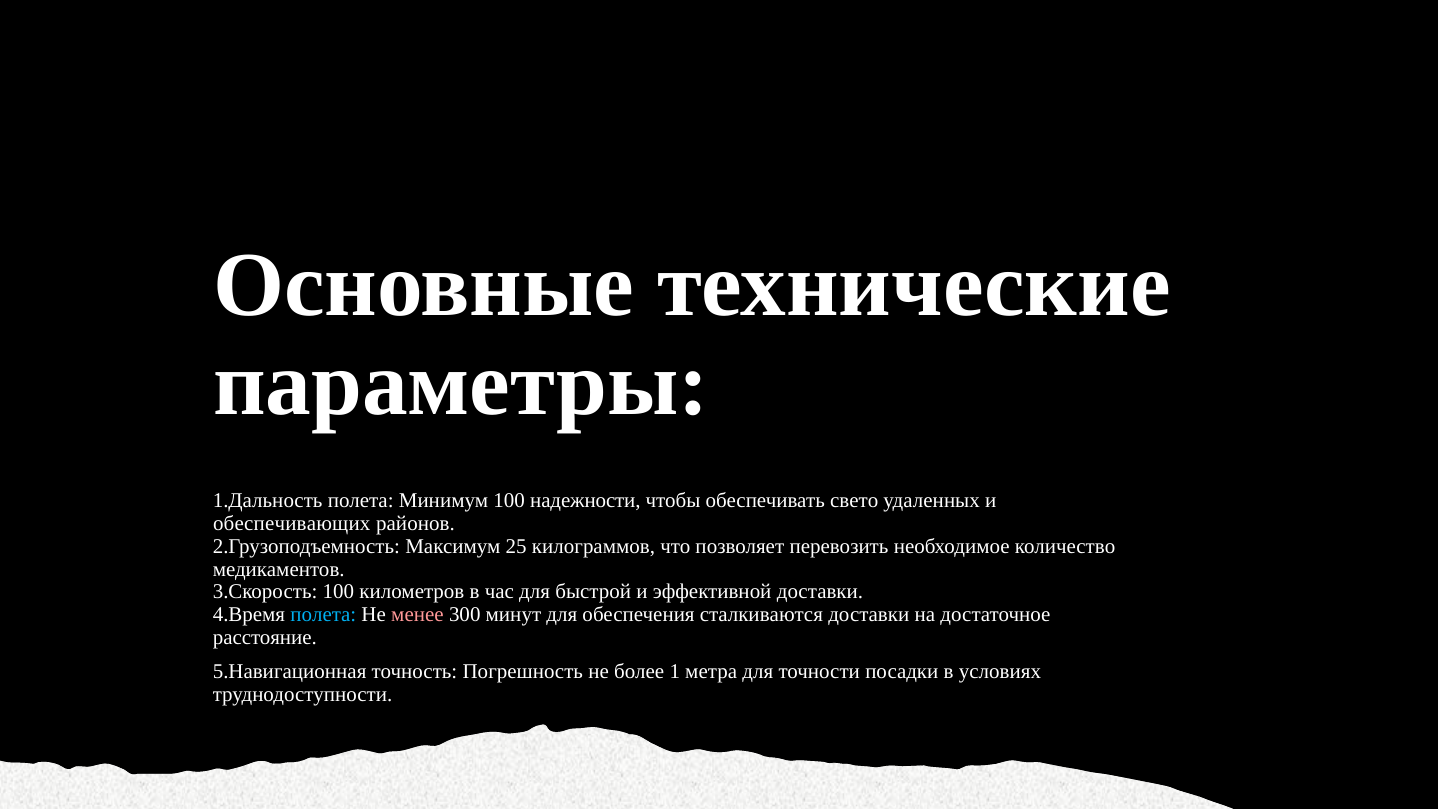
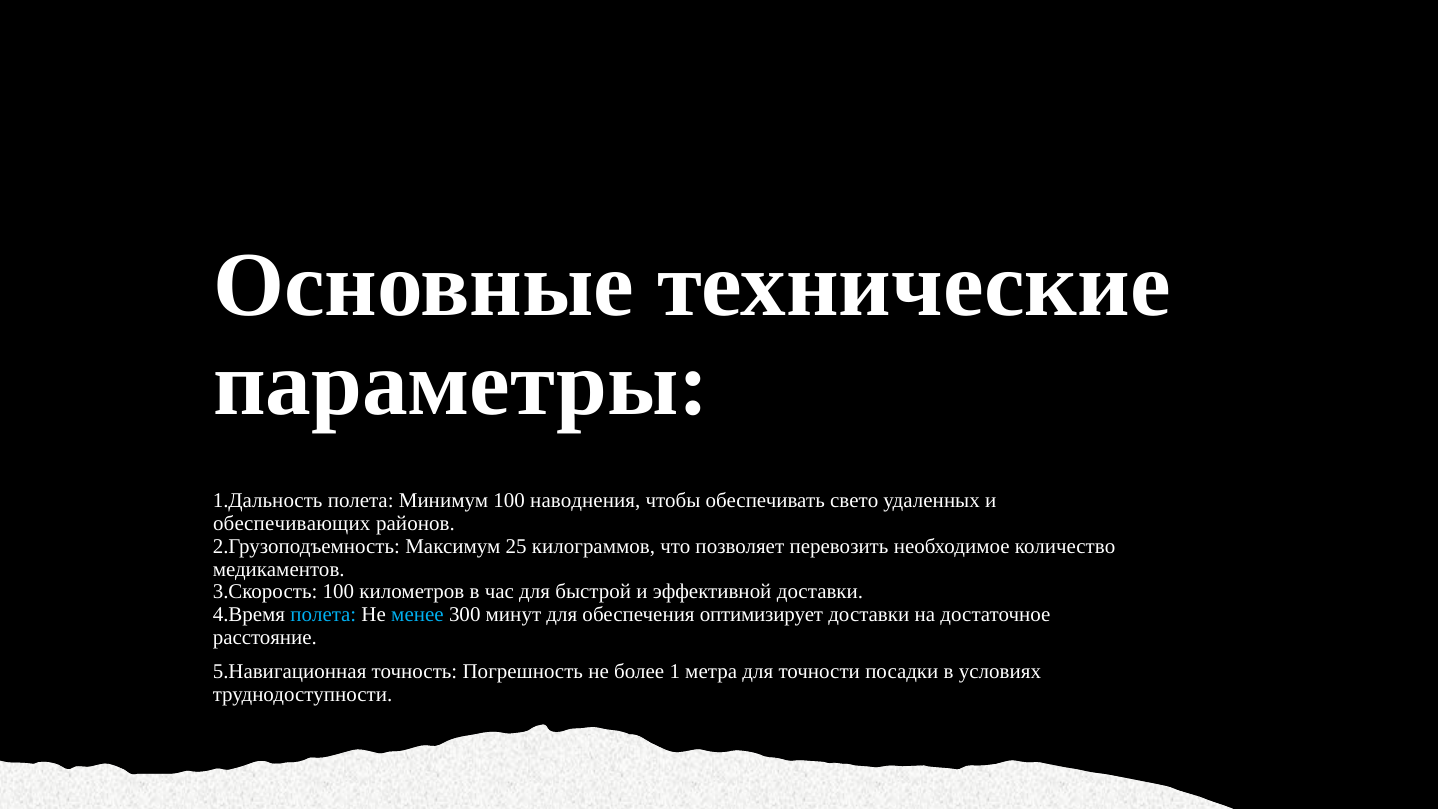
надежности: надежности -> наводнения
менее colour: pink -> light blue
сталкиваются: сталкиваются -> оптимизирует
